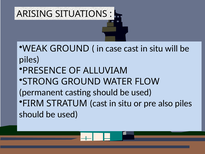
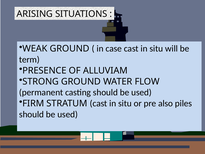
piles at (29, 59): piles -> term
